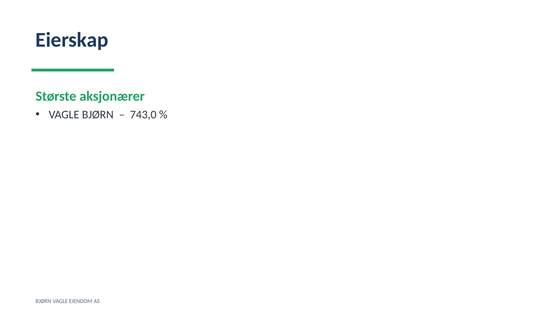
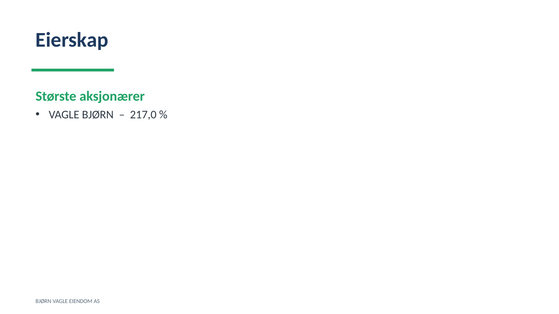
743,0: 743,0 -> 217,0
